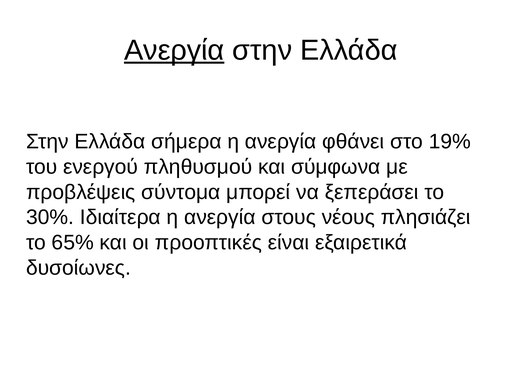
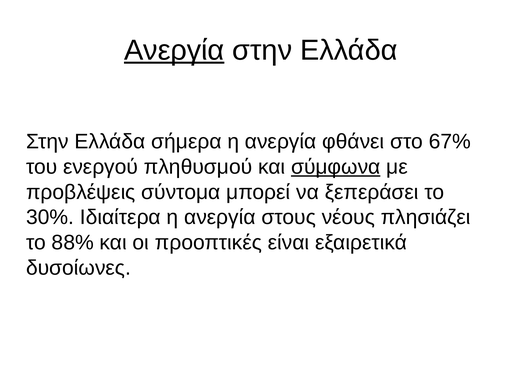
19%: 19% -> 67%
σύμφωνα underline: none -> present
65%: 65% -> 88%
